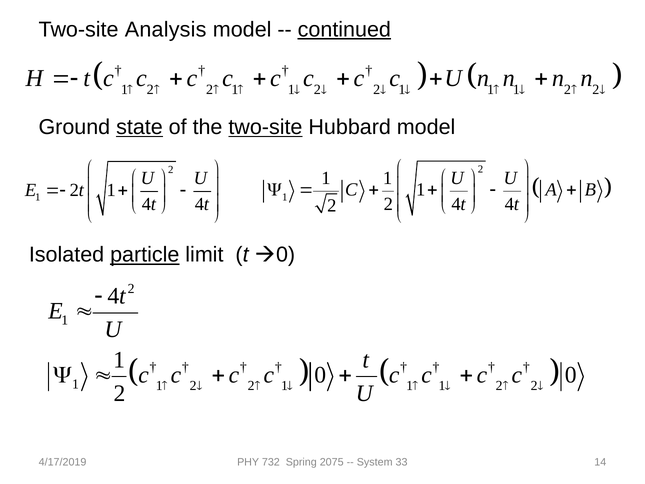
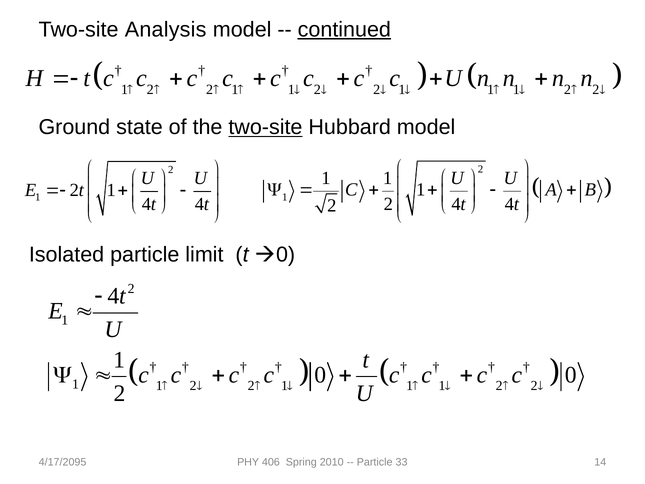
state underline: present -> none
particle at (145, 255) underline: present -> none
4/17/2019: 4/17/2019 -> 4/17/2095
732: 732 -> 406
2075: 2075 -> 2010
System at (375, 462): System -> Particle
